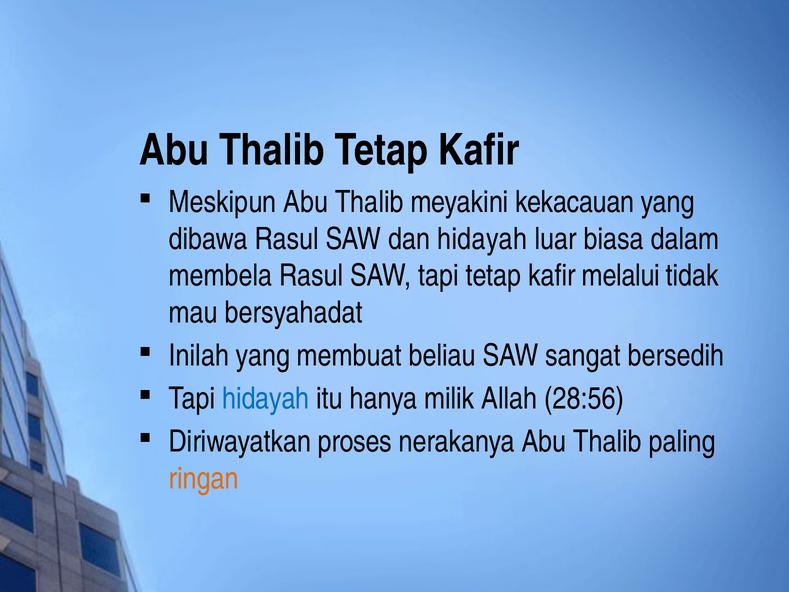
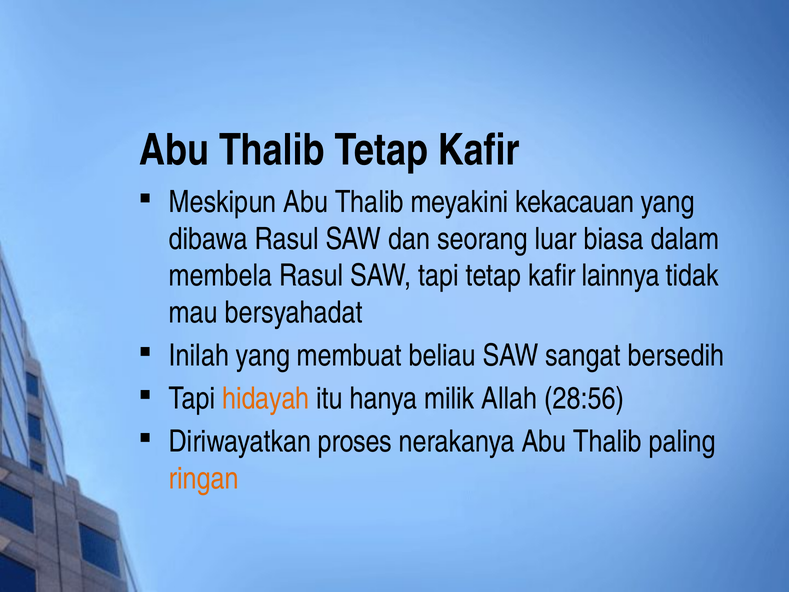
dan hidayah: hidayah -> seorang
melalui: melalui -> lainnya
hidayah at (266, 399) colour: blue -> orange
